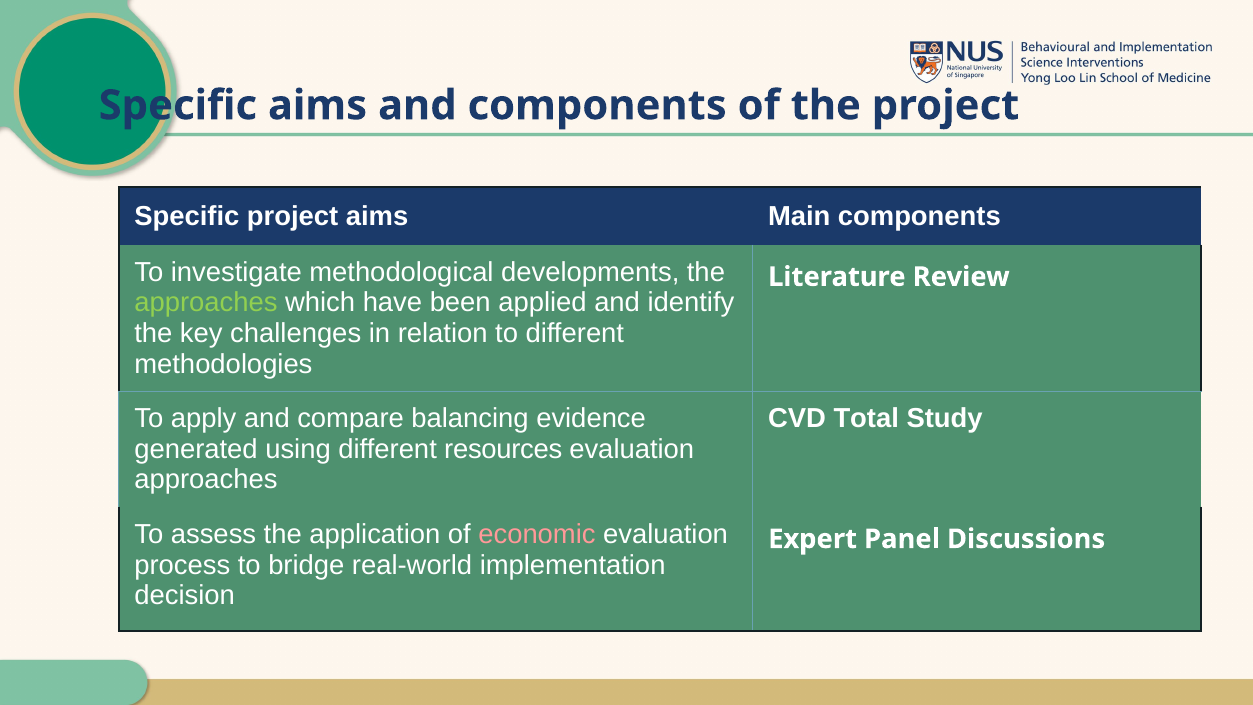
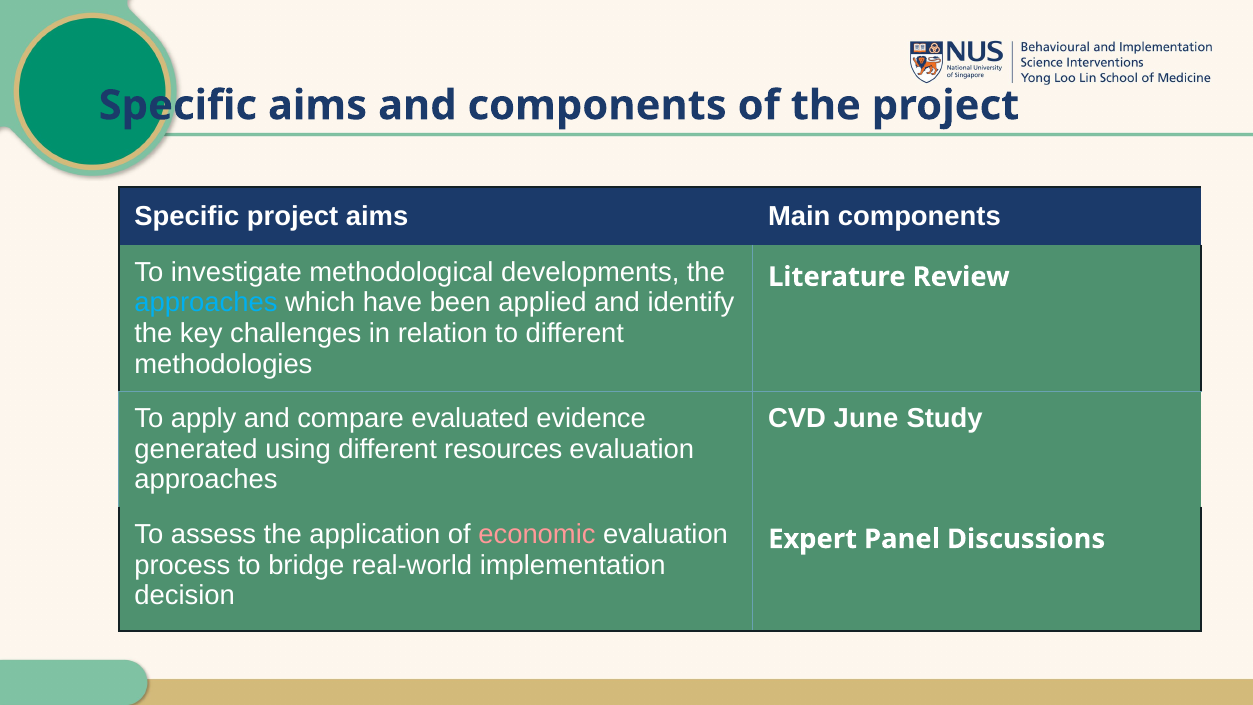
approaches at (206, 303) colour: light green -> light blue
balancing: balancing -> evaluated
Total: Total -> June
